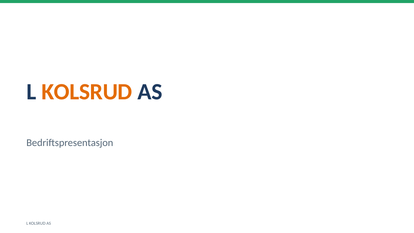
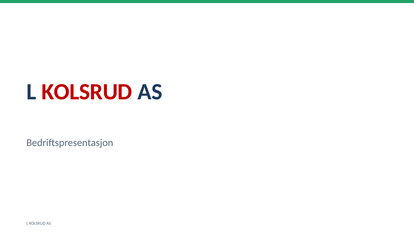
KOLSRUD at (87, 92) colour: orange -> red
